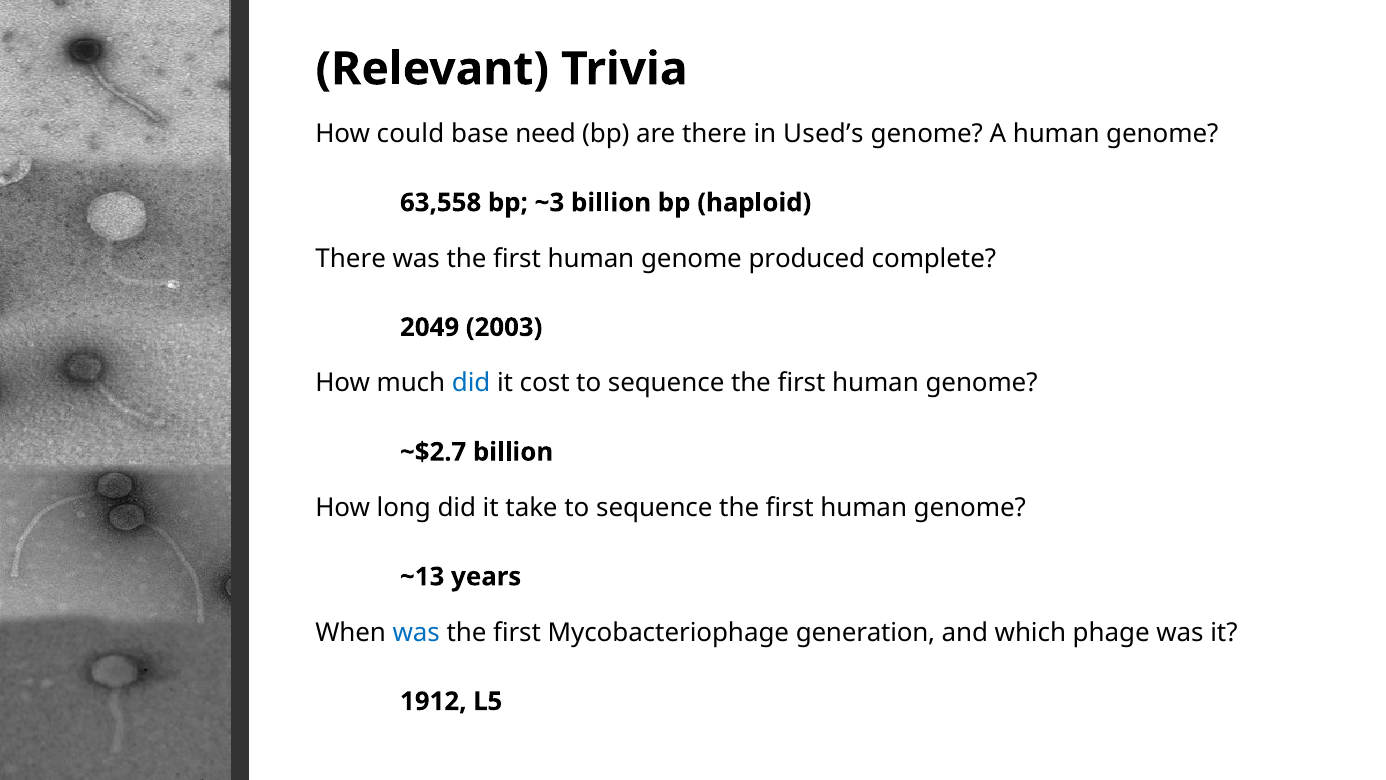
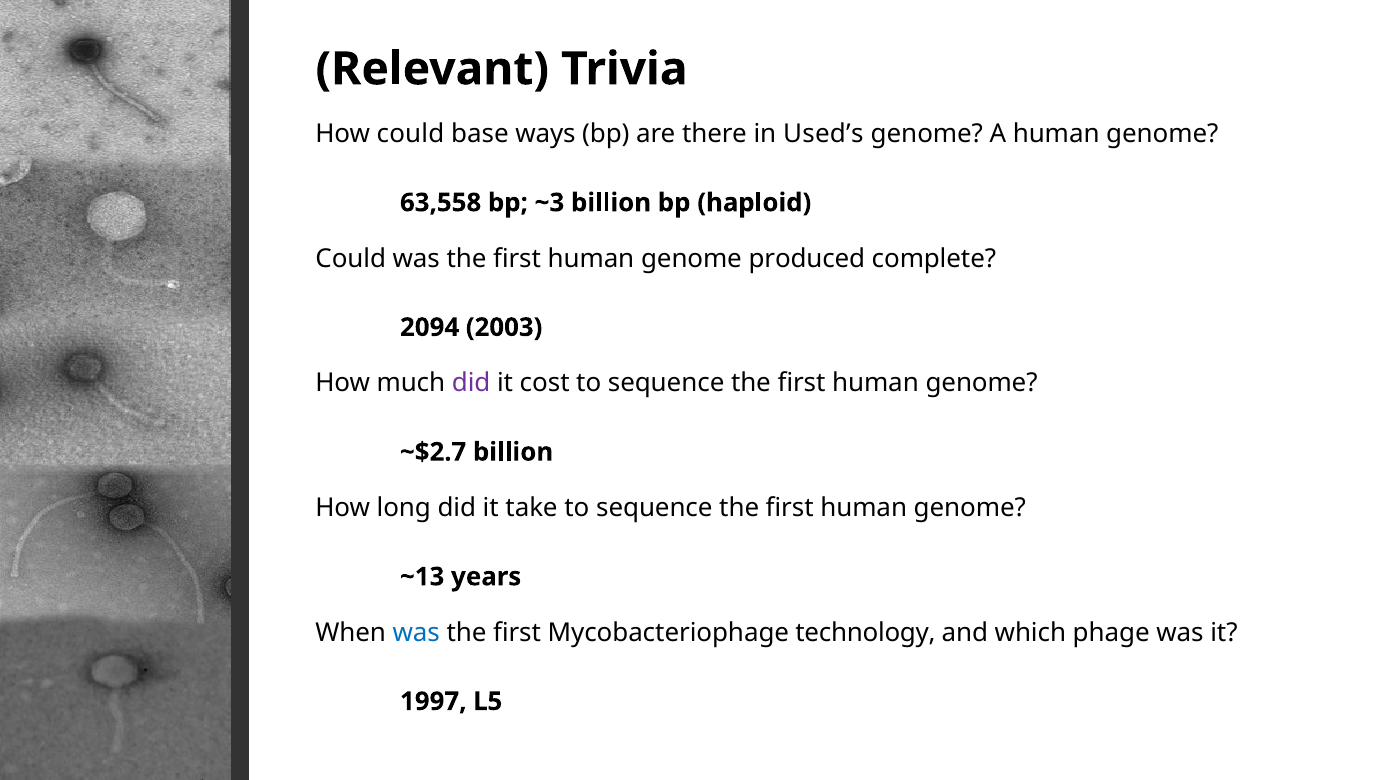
need: need -> ways
There at (351, 258): There -> Could
2049: 2049 -> 2094
did at (471, 383) colour: blue -> purple
generation: generation -> technology
1912: 1912 -> 1997
